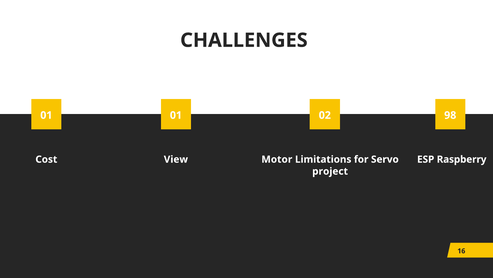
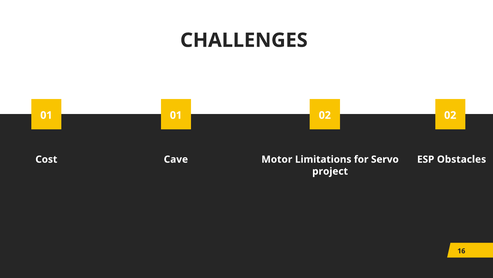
01 98: 98 -> 02
View: View -> Cave
Raspberry: Raspberry -> Obstacles
